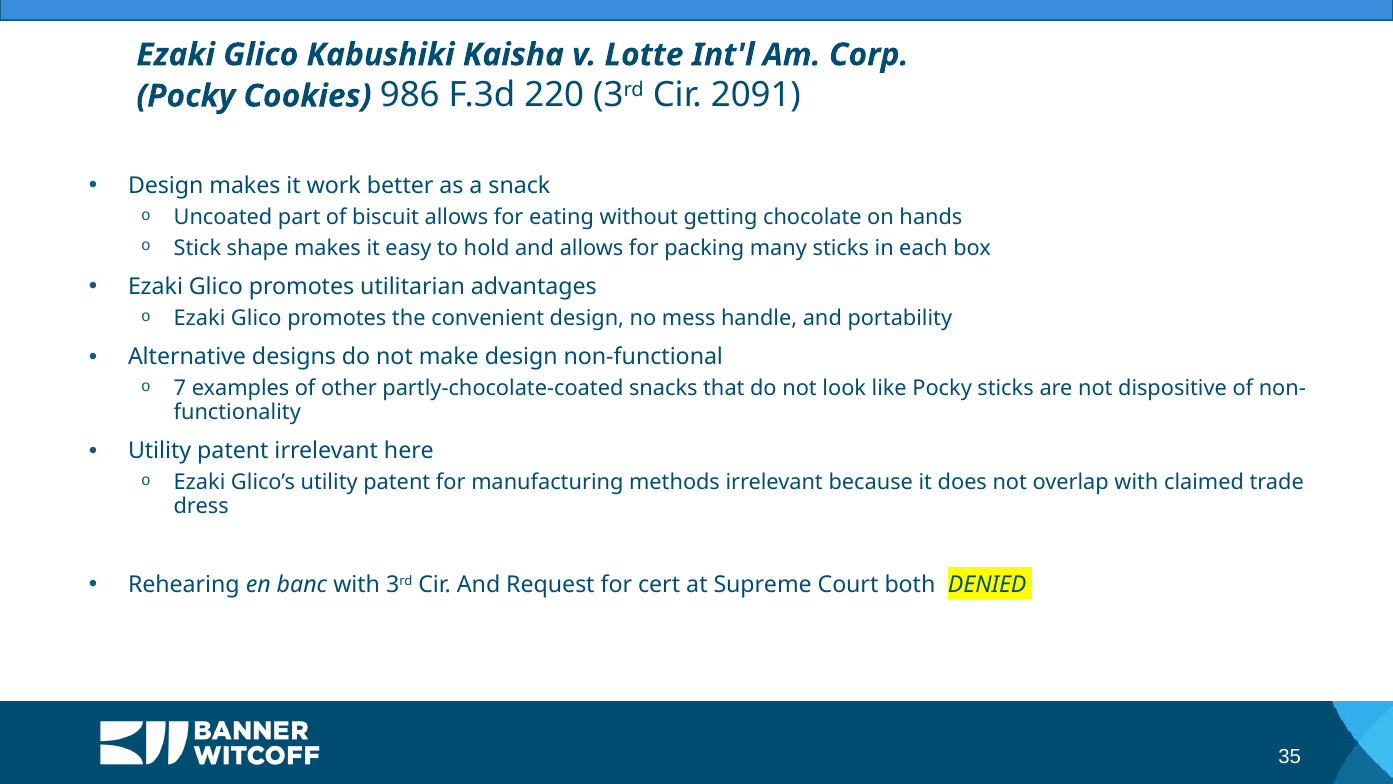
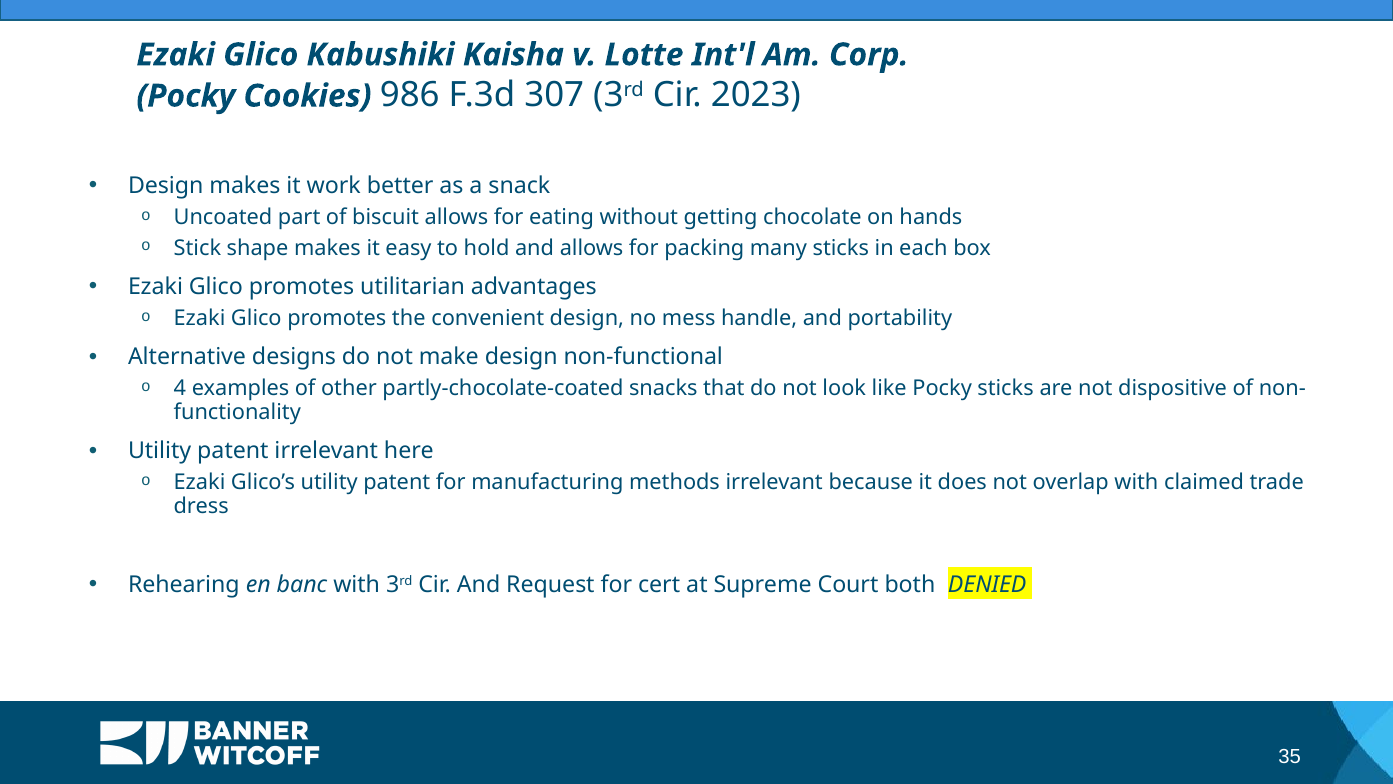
220: 220 -> 307
2091: 2091 -> 2023
7: 7 -> 4
